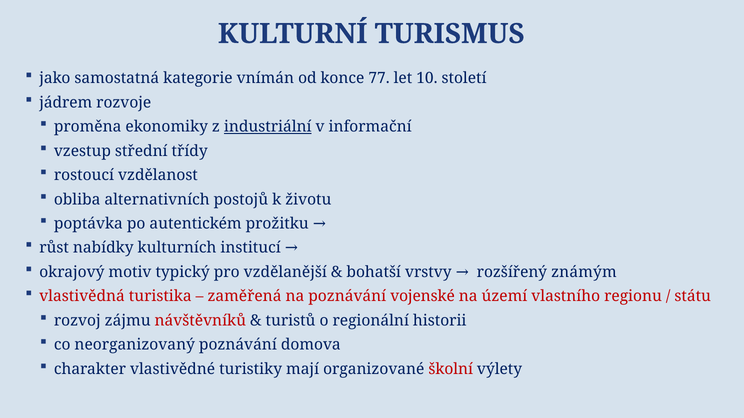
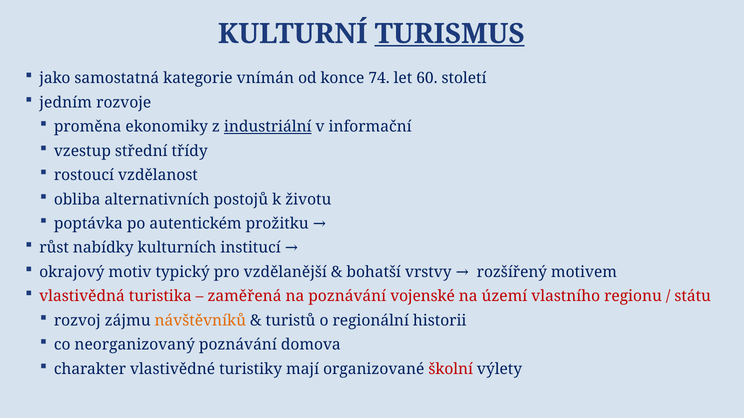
TURISMUS underline: none -> present
77: 77 -> 74
10: 10 -> 60
jádrem: jádrem -> jedním
známým: známým -> motivem
návštěvníků colour: red -> orange
